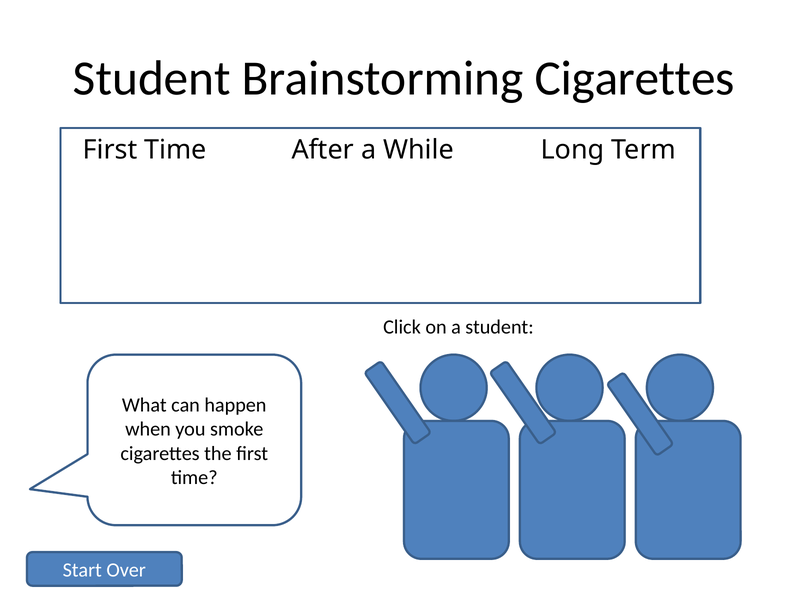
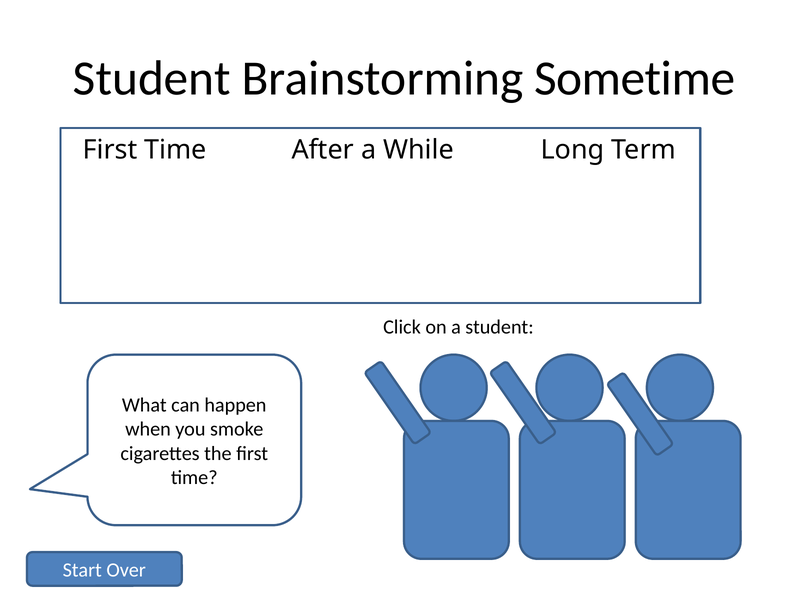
Brainstorming Cigarettes: Cigarettes -> Sometime
